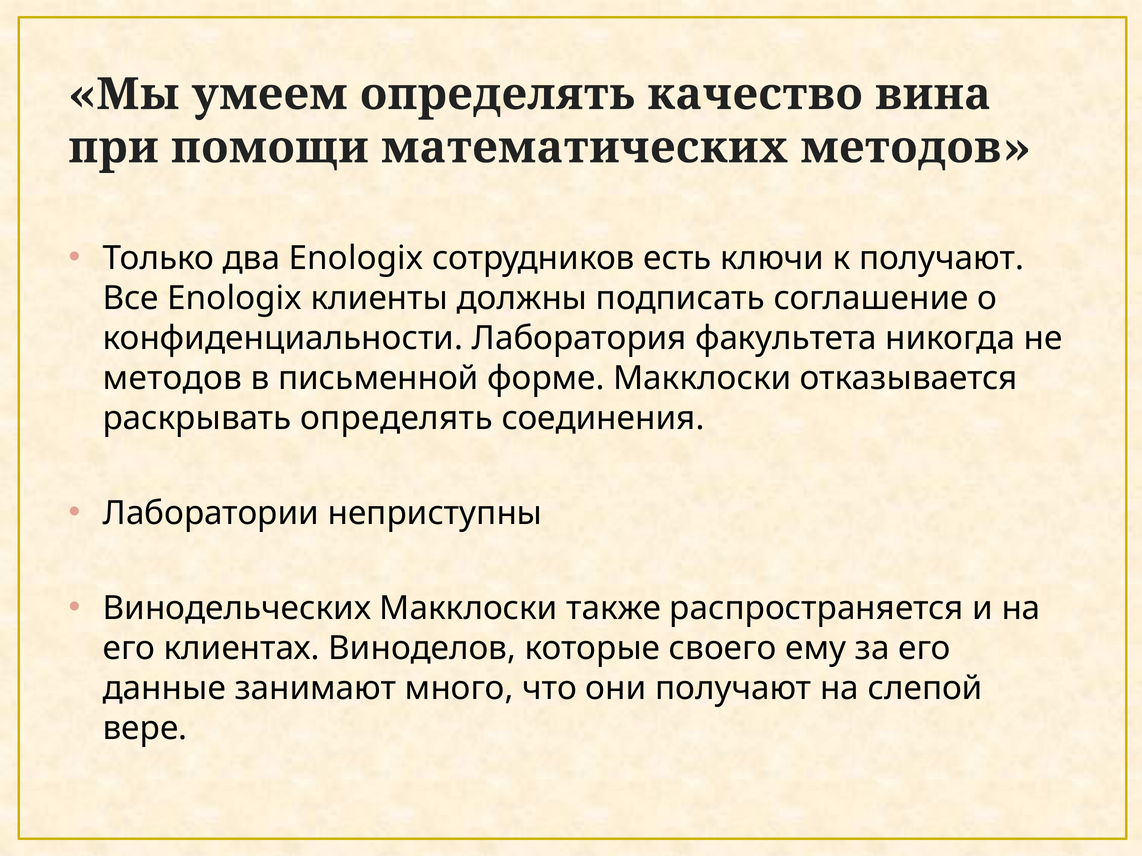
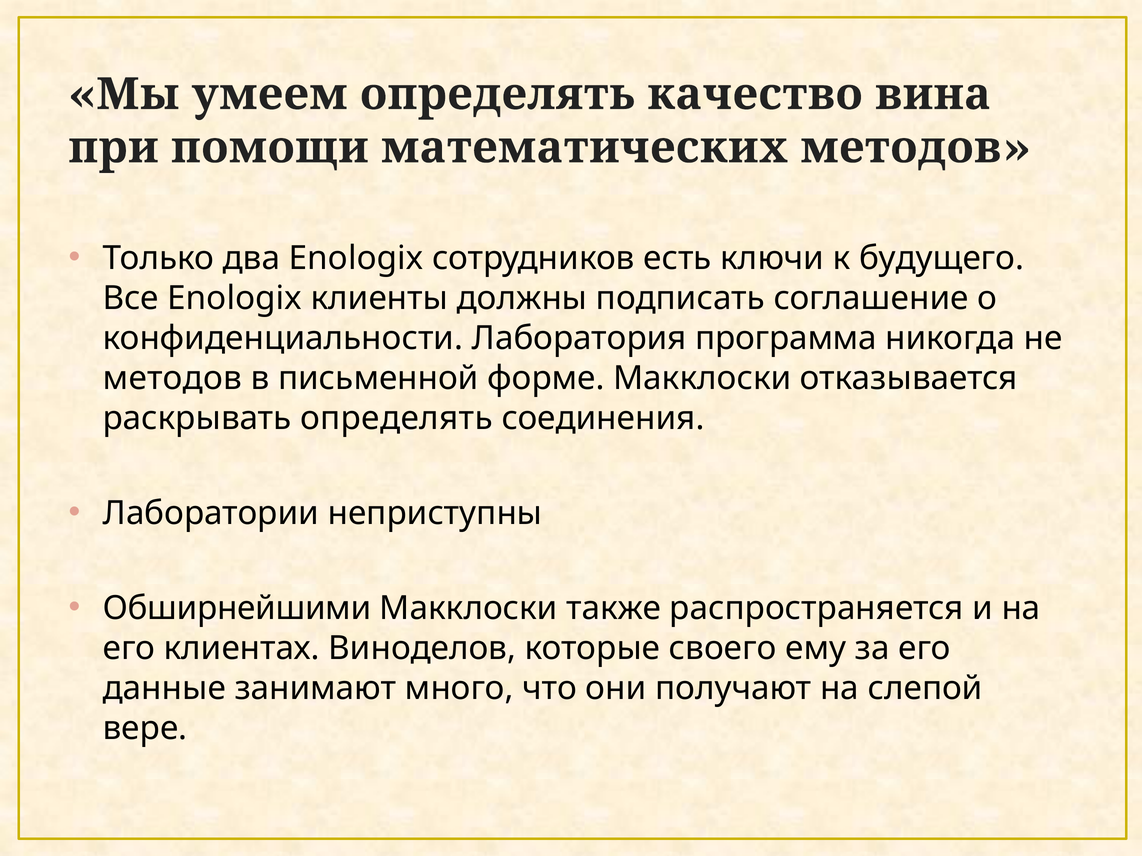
к получают: получают -> будущего
факультета: факультета -> программа
Винодельческих: Винодельческих -> Обширнейшими
